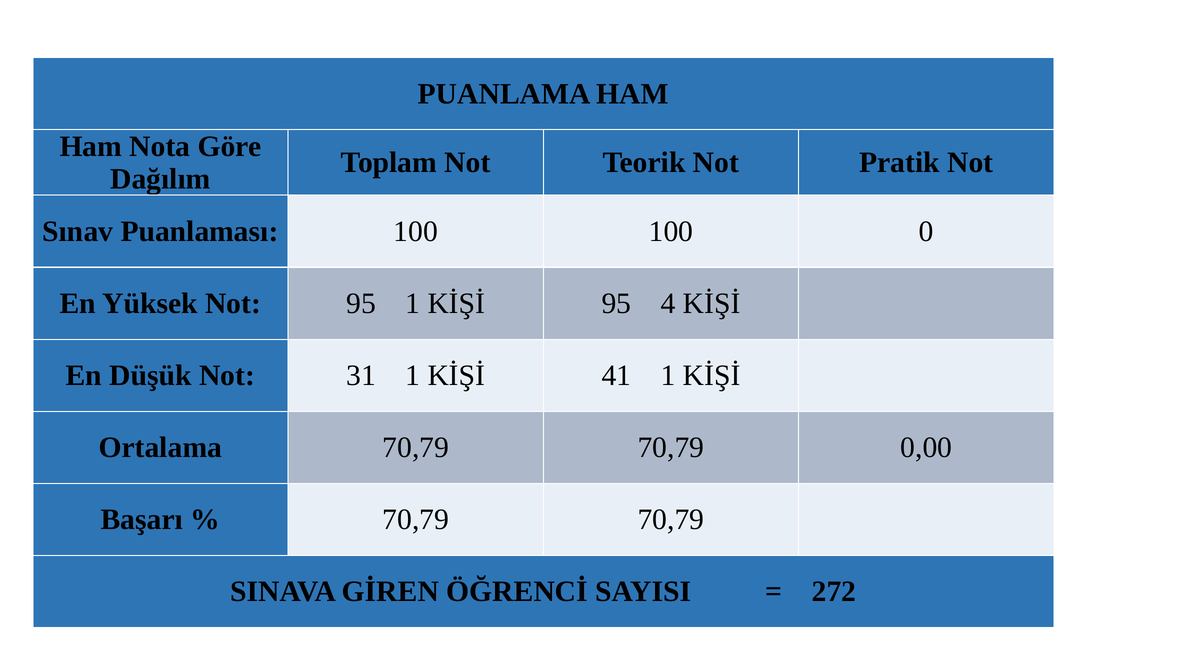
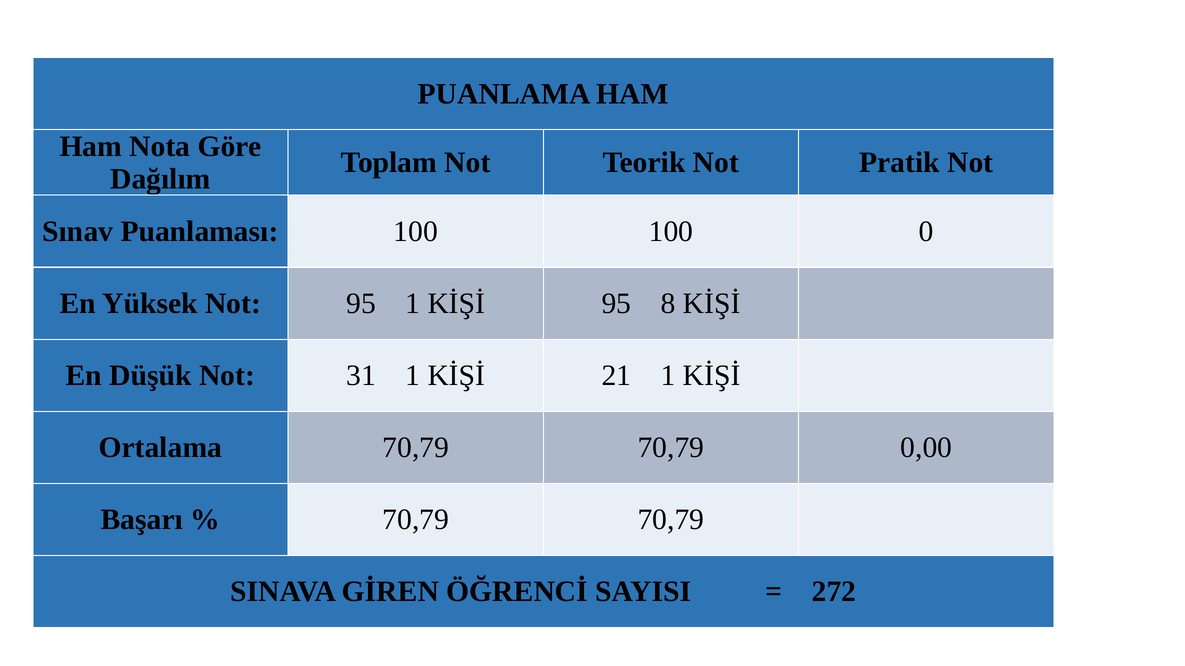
4: 4 -> 8
41: 41 -> 21
